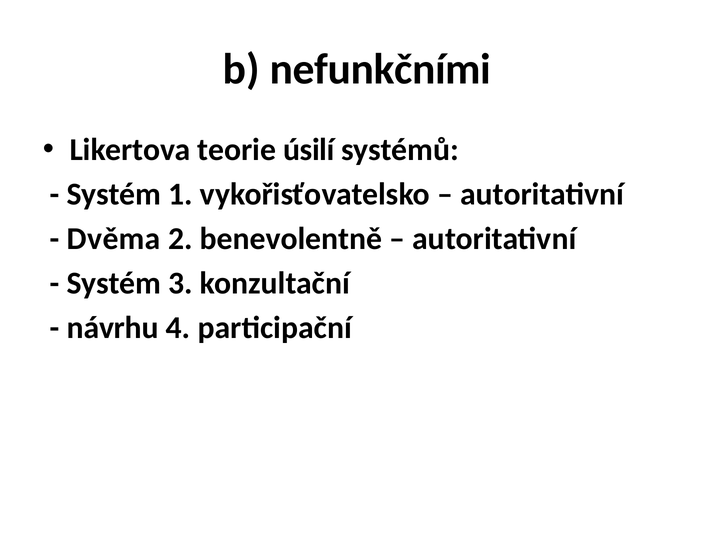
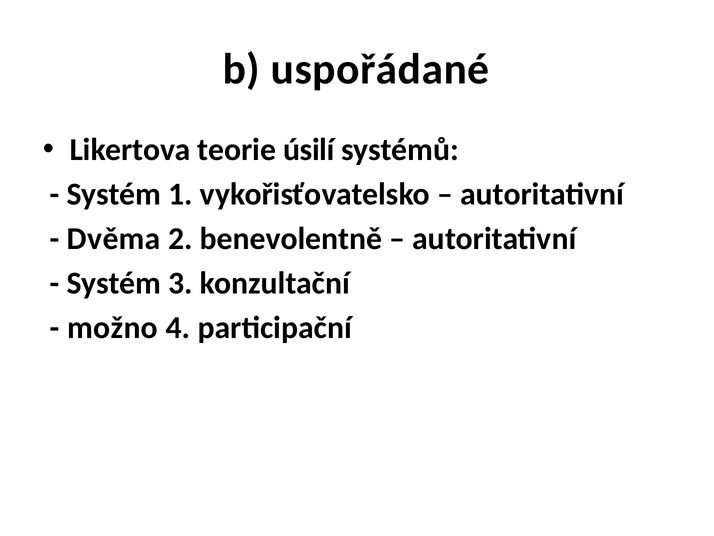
nefunkčními: nefunkčními -> uspořádané
návrhu: návrhu -> možno
